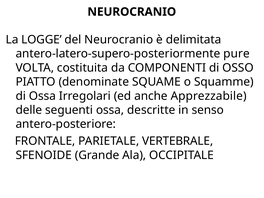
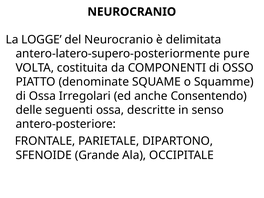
Apprezzabile: Apprezzabile -> Consentendo
VERTEBRALE: VERTEBRALE -> DIPARTONO
